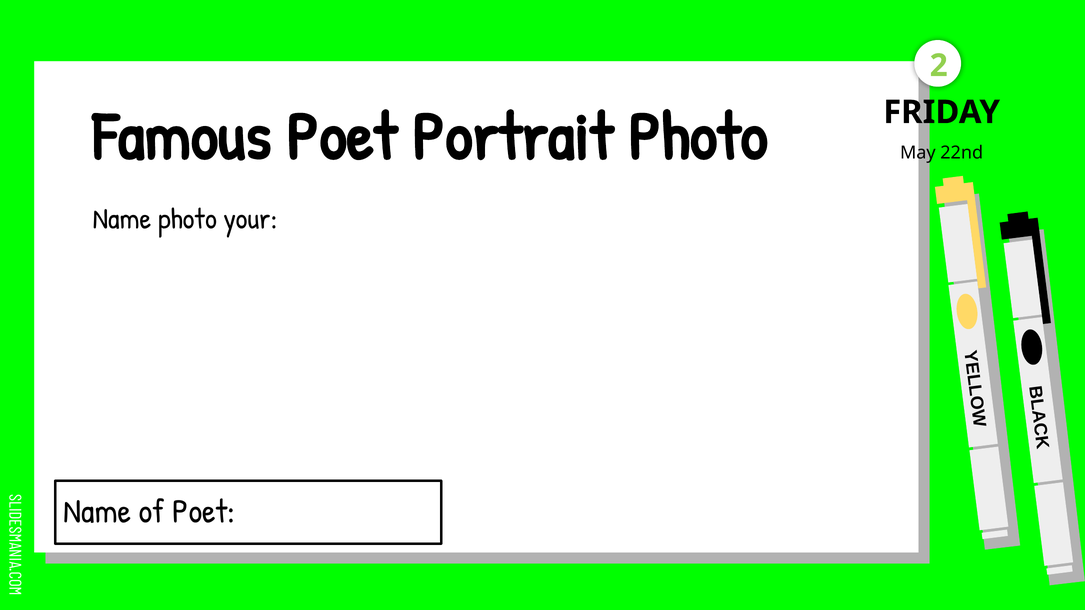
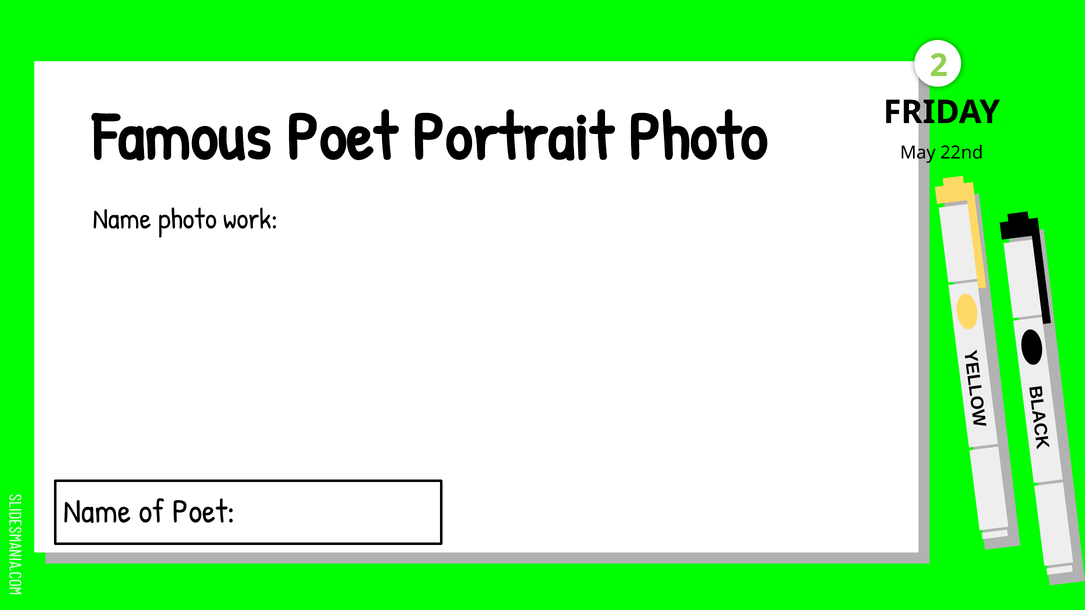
your: your -> work
